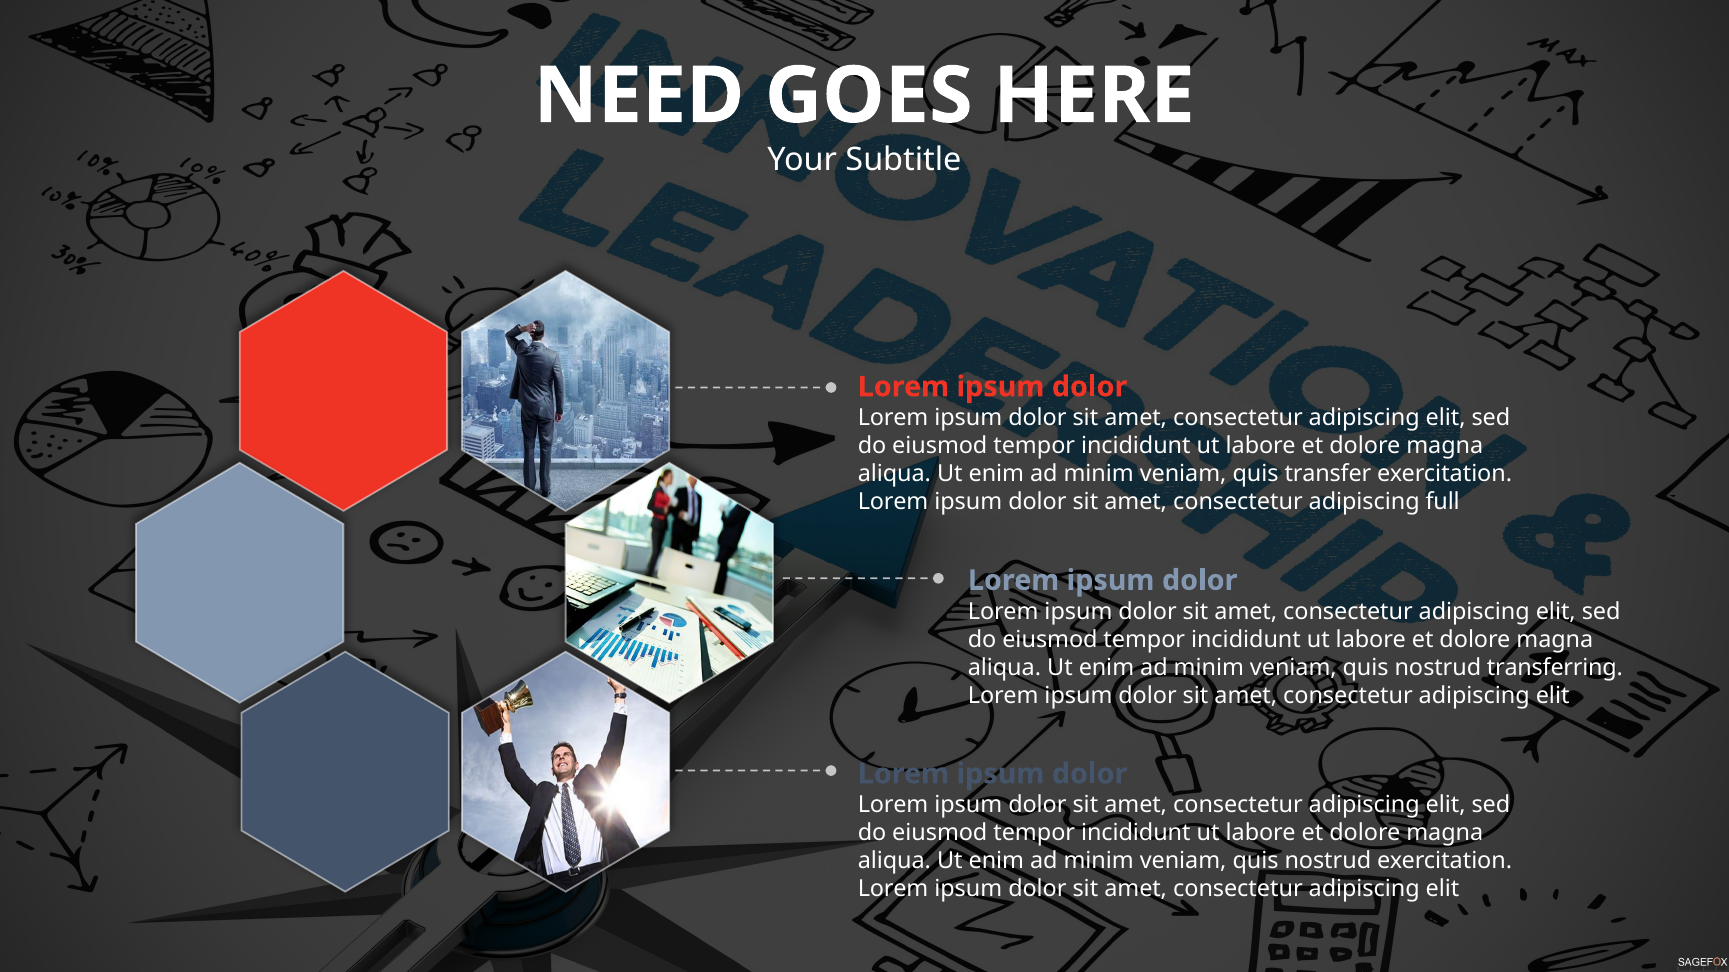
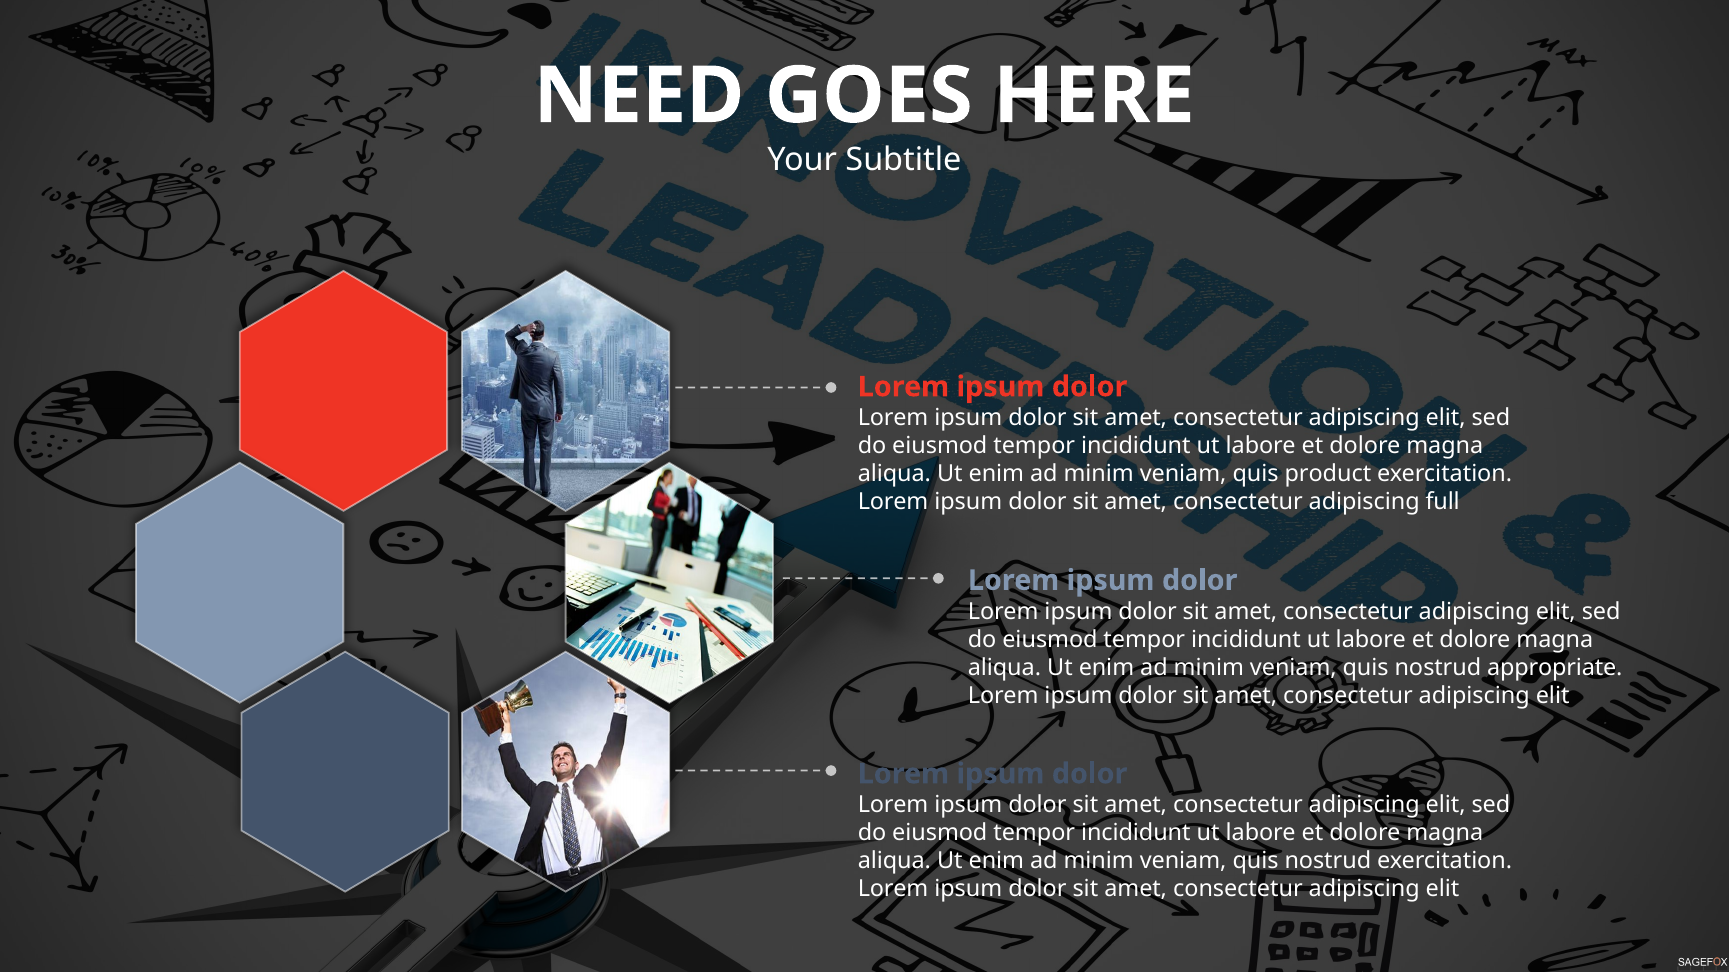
transfer: transfer -> product
transferring: transferring -> appropriate
